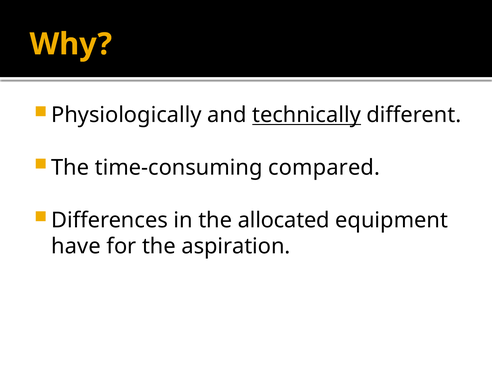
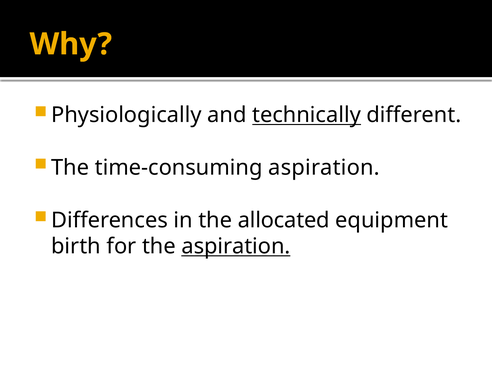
time-consuming compared: compared -> aspiration
have: have -> birth
aspiration at (236, 246) underline: none -> present
